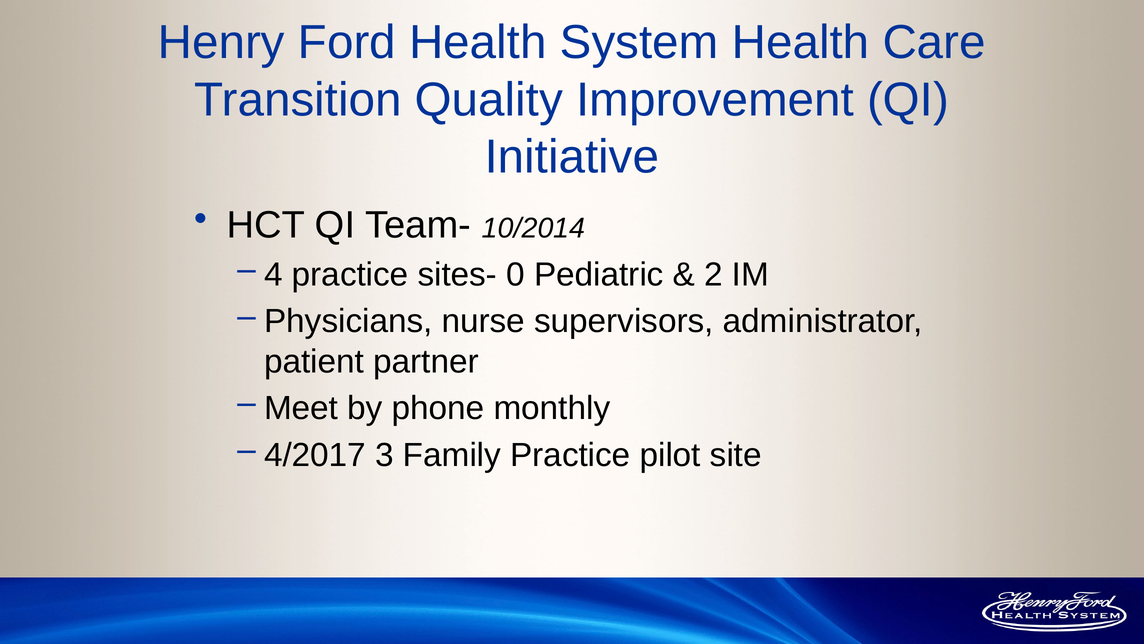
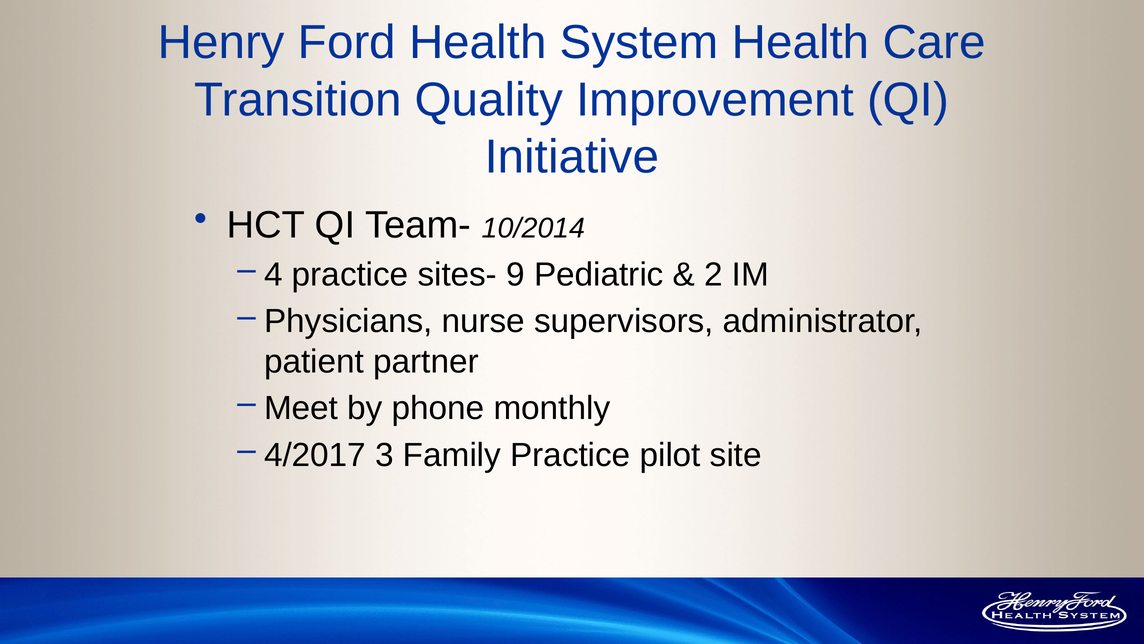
0: 0 -> 9
